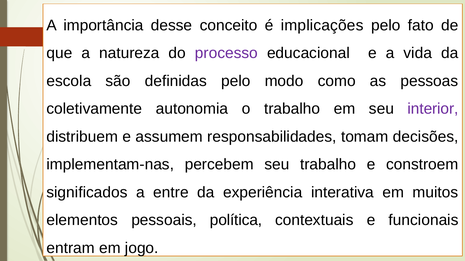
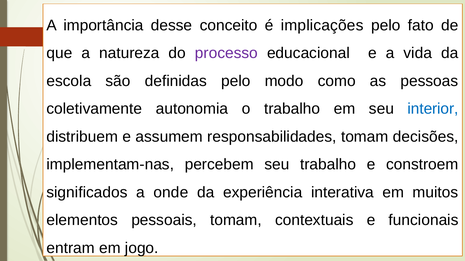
interior colour: purple -> blue
entre: entre -> onde
pessoais política: política -> tomam
